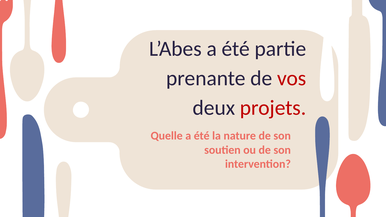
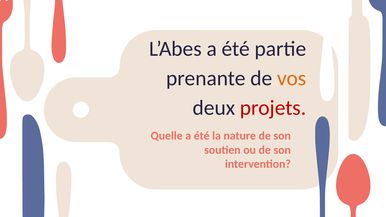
vos colour: red -> orange
